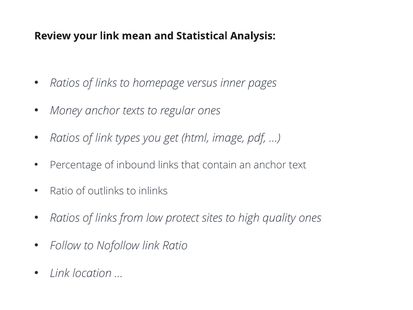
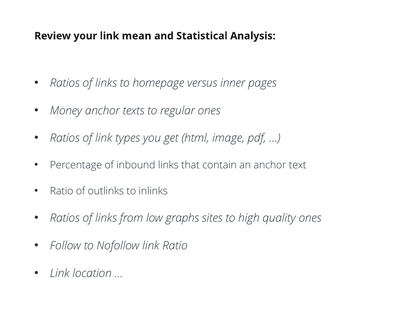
protect: protect -> graphs
